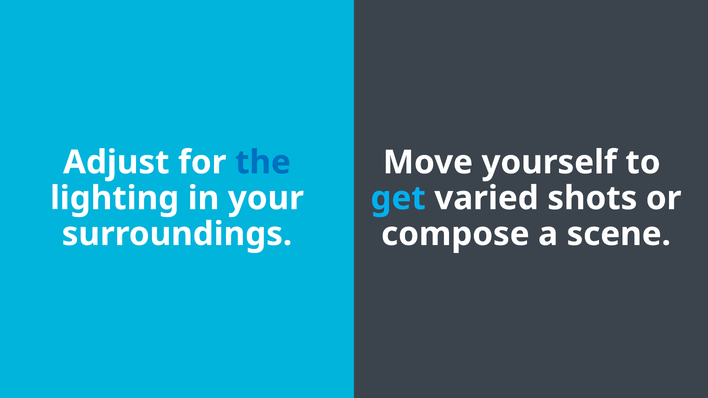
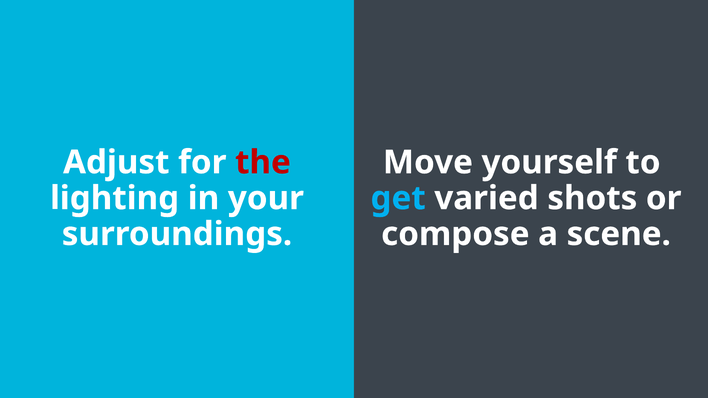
the colour: blue -> red
